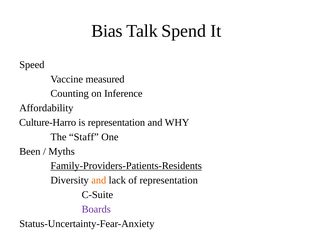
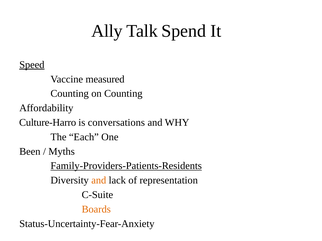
Bias: Bias -> Ally
Speed underline: none -> present
on Inference: Inference -> Counting
is representation: representation -> conversations
Staff: Staff -> Each
Boards colour: purple -> orange
